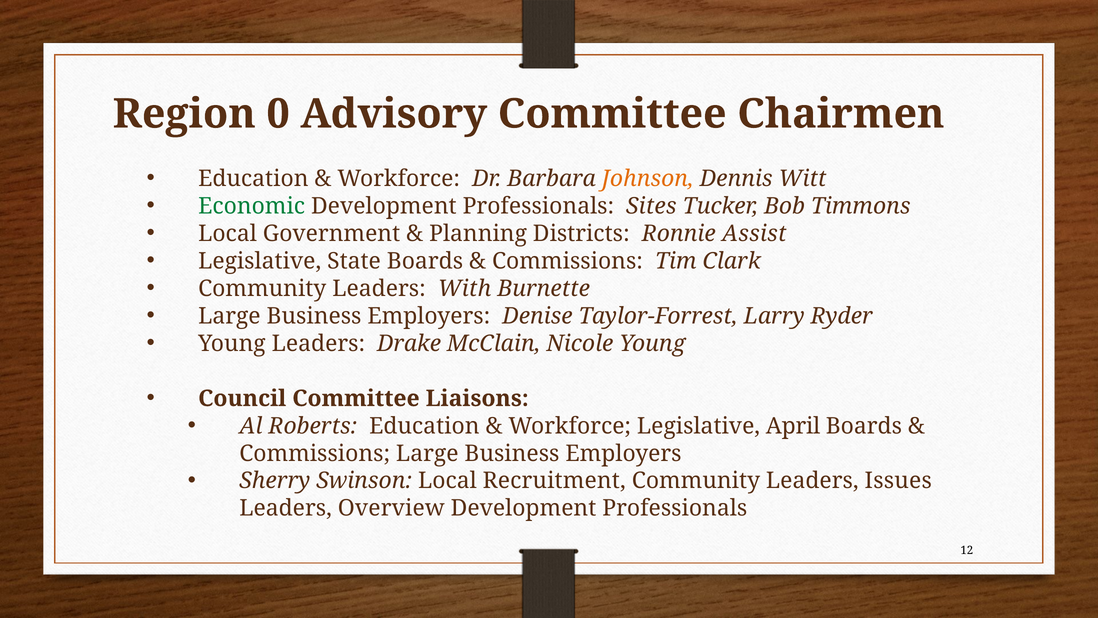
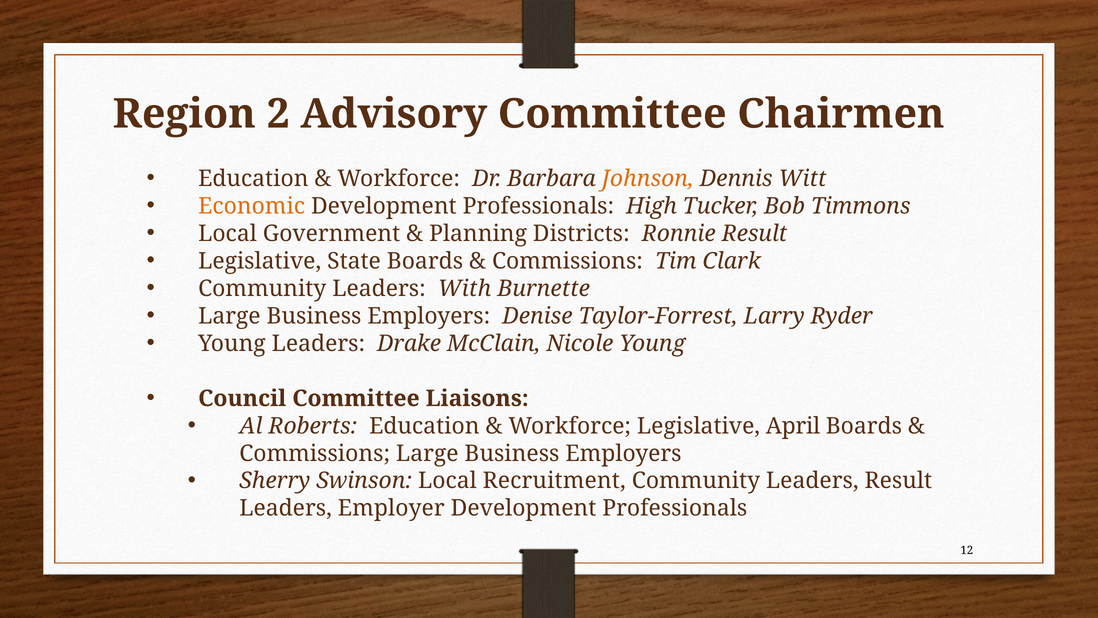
0: 0 -> 2
Economic colour: green -> orange
Sites: Sites -> High
Ronnie Assist: Assist -> Result
Leaders Issues: Issues -> Result
Overview: Overview -> Employer
